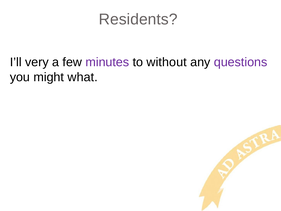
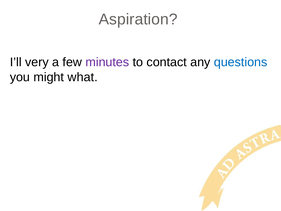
Residents: Residents -> Aspiration
without: without -> contact
questions colour: purple -> blue
